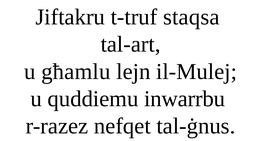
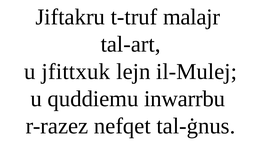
staqsa: staqsa -> malajr
għamlu: għamlu -> jfittxuk
